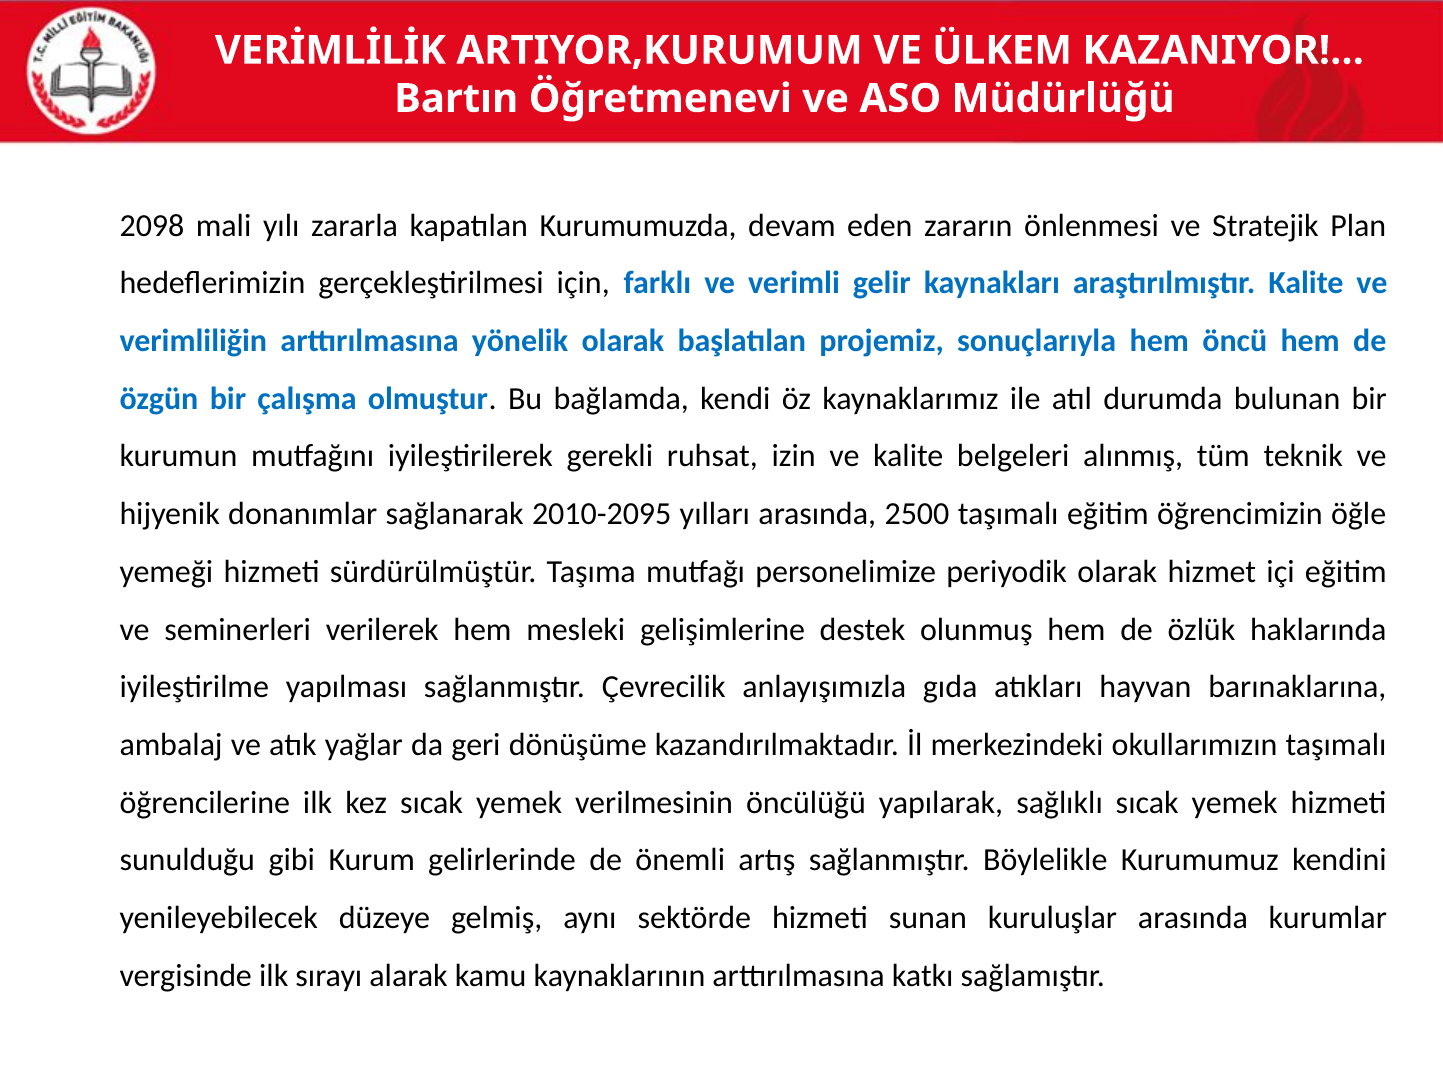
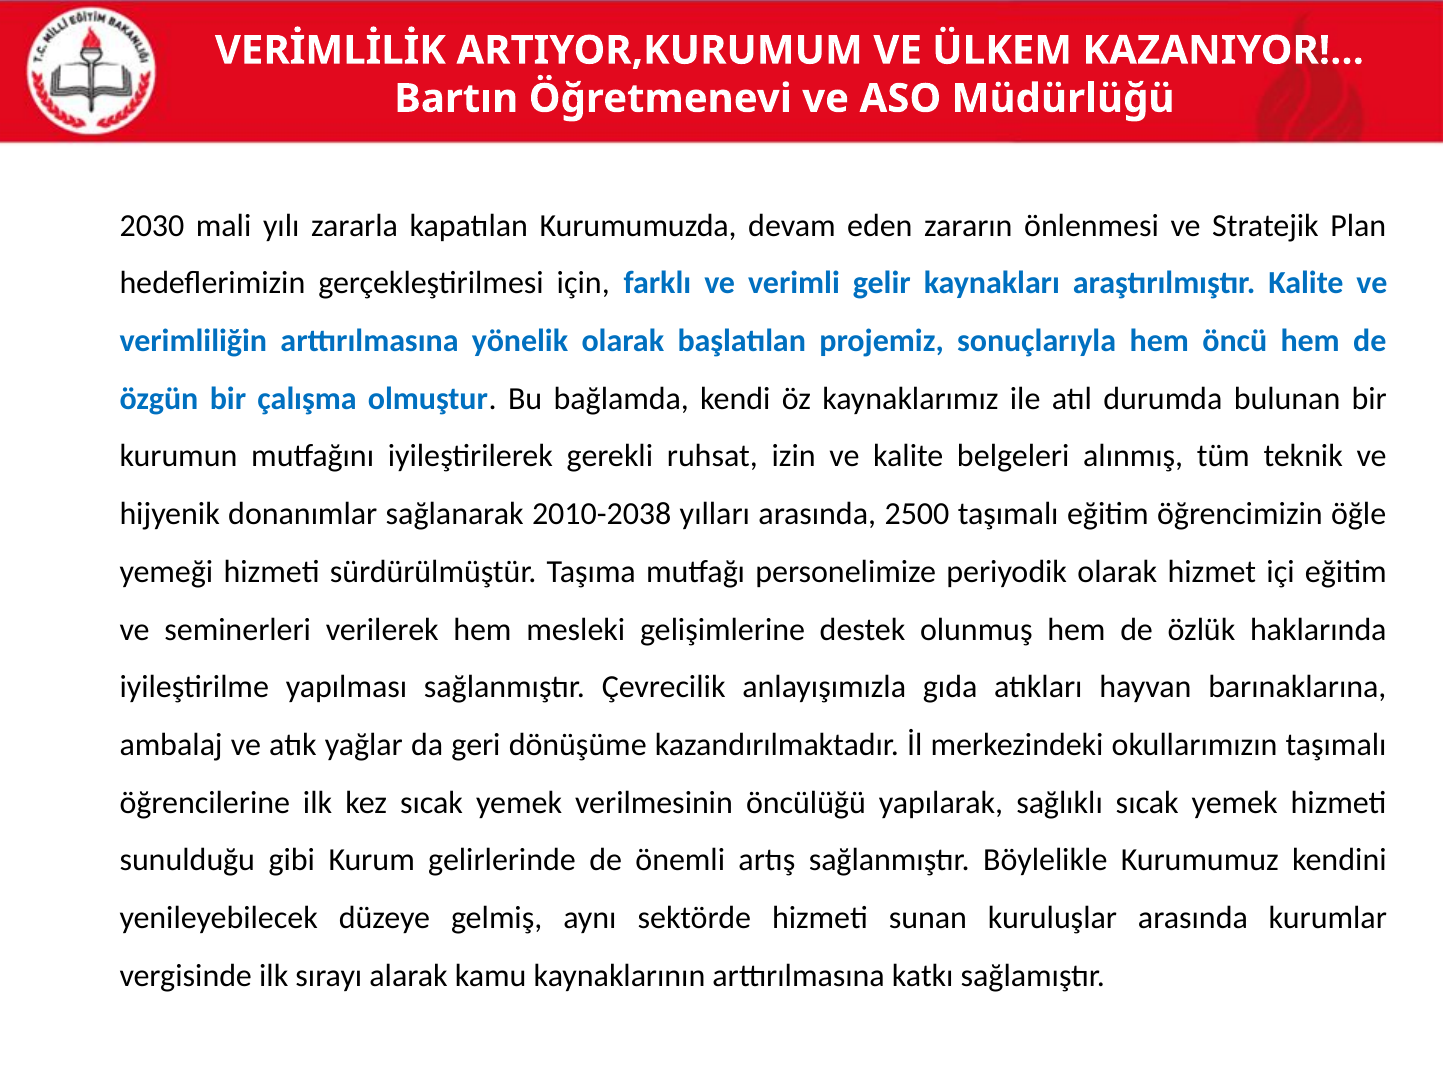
2098: 2098 -> 2030
2010-2095: 2010-2095 -> 2010-2038
